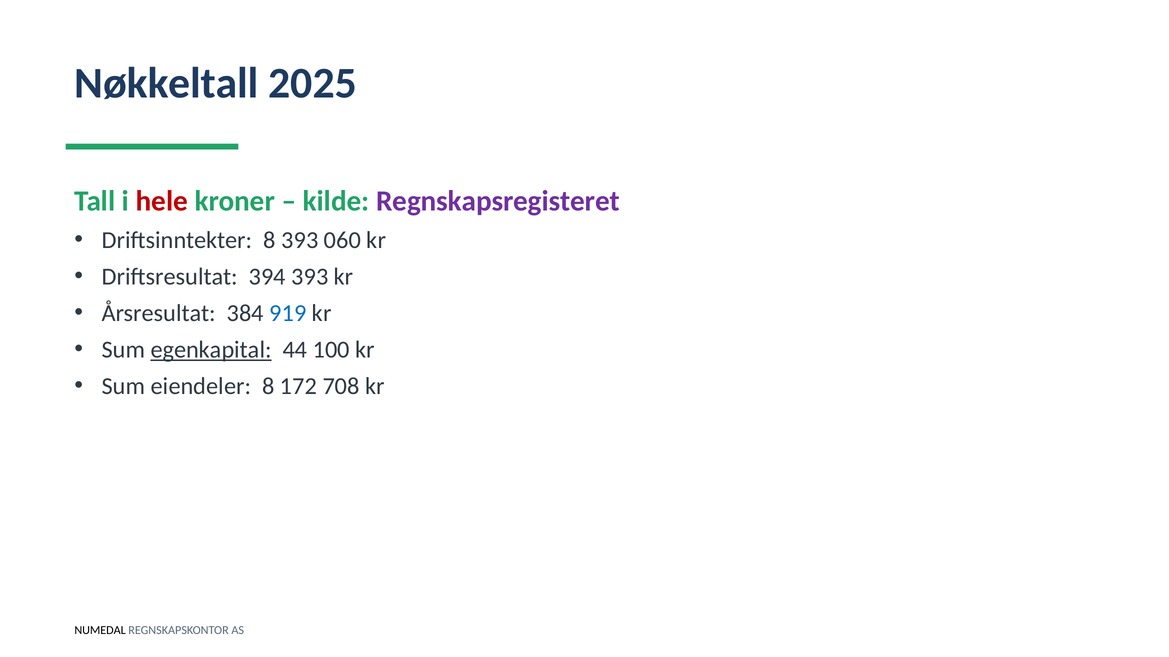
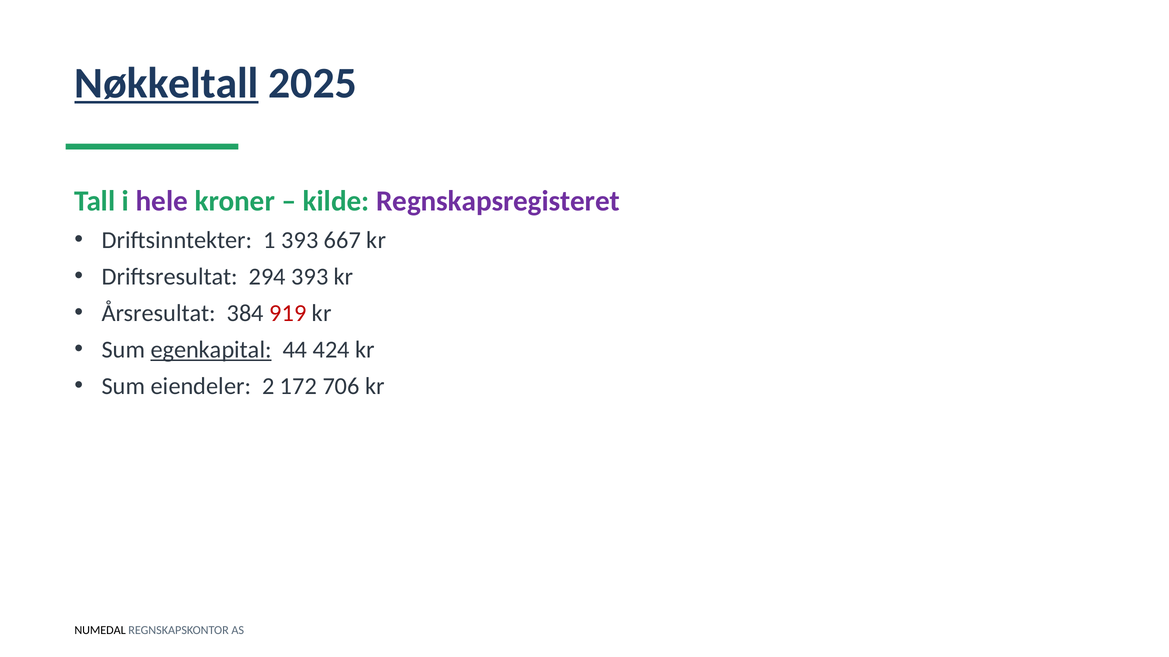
Nøkkeltall underline: none -> present
hele colour: red -> purple
Driftsinntekter 8: 8 -> 1
060: 060 -> 667
394: 394 -> 294
919 colour: blue -> red
100: 100 -> 424
eiendeler 8: 8 -> 2
708: 708 -> 706
